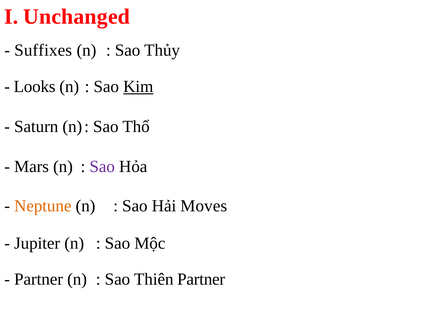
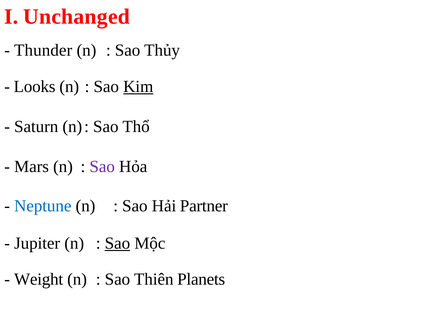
Suffixes: Suffixes -> Thunder
Neptune colour: orange -> blue
Moves: Moves -> Partner
Sao at (117, 243) underline: none -> present
Partner at (39, 279): Partner -> Weight
Thiên Partner: Partner -> Planets
